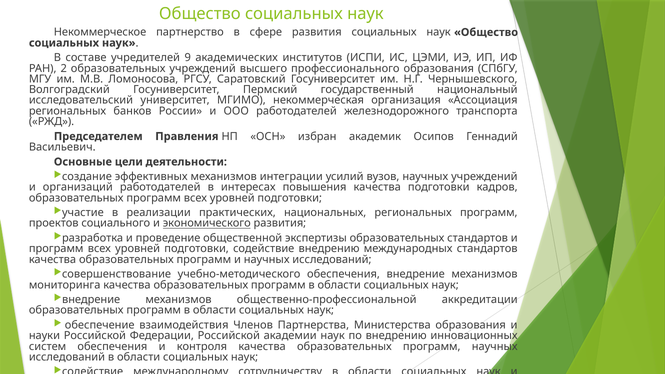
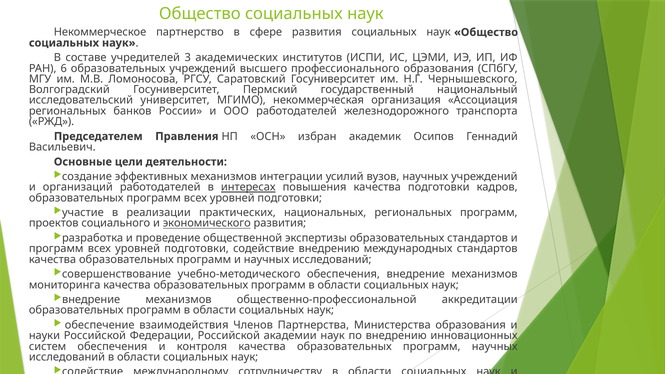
9: 9 -> 3
2: 2 -> 6
интересах underline: none -> present
